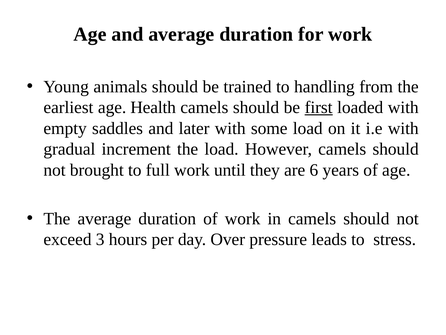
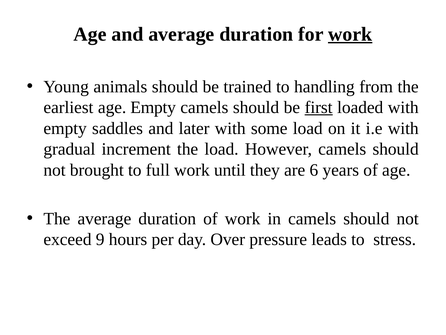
work at (350, 34) underline: none -> present
age Health: Health -> Empty
3: 3 -> 9
